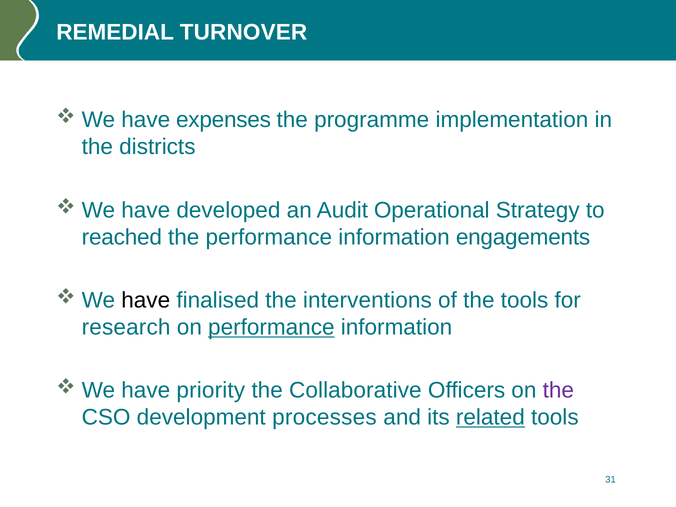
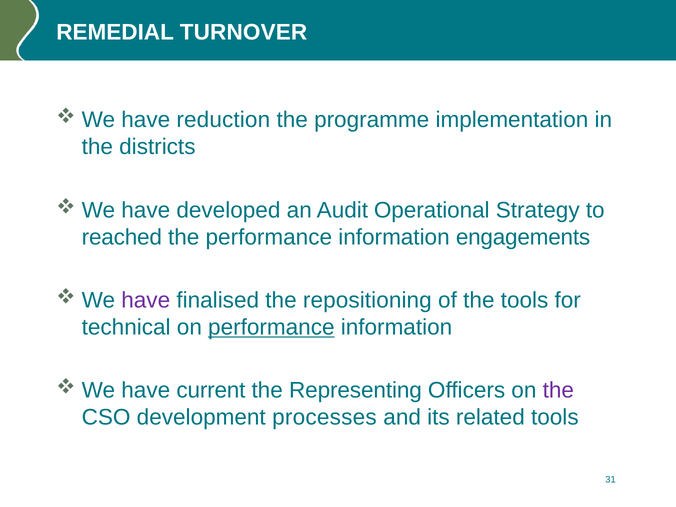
expenses: expenses -> reduction
have at (146, 300) colour: black -> purple
interventions: interventions -> repositioning
research: research -> technical
priority: priority -> current
Collaborative: Collaborative -> Representing
related underline: present -> none
